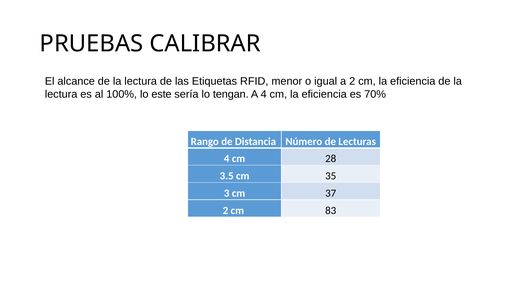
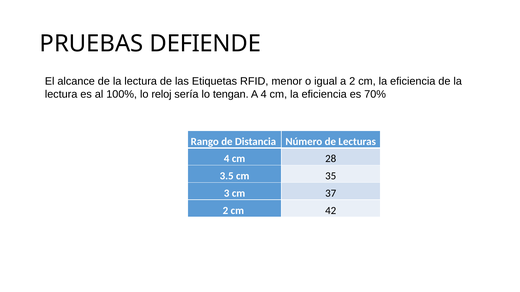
CALIBRAR: CALIBRAR -> DEFIENDE
este: este -> reloj
83: 83 -> 42
